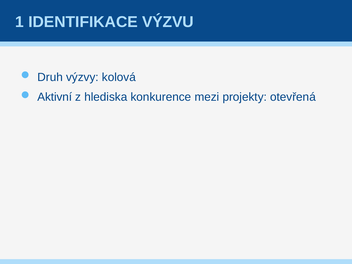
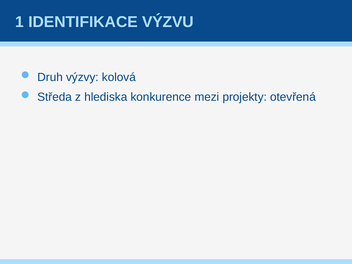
Aktivní: Aktivní -> Středa
